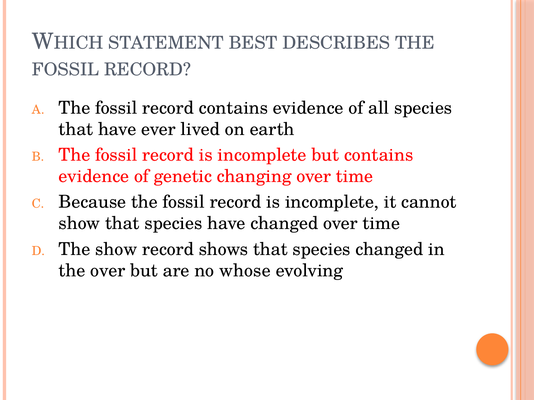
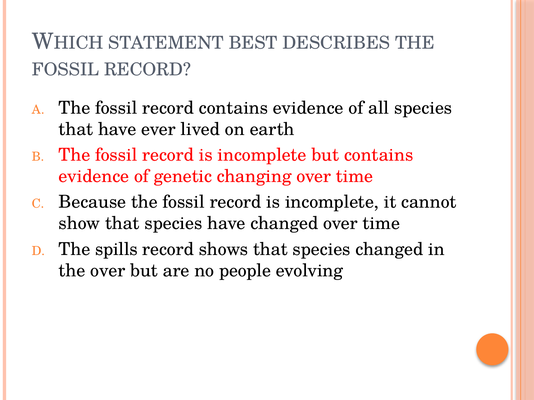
The show: show -> spills
whose: whose -> people
